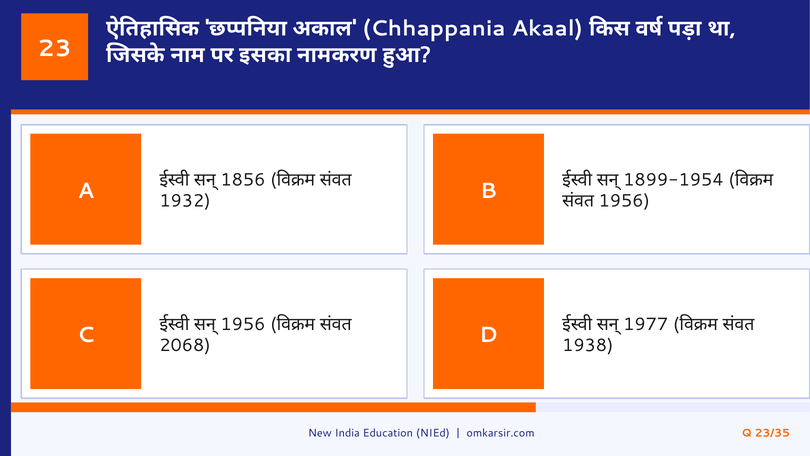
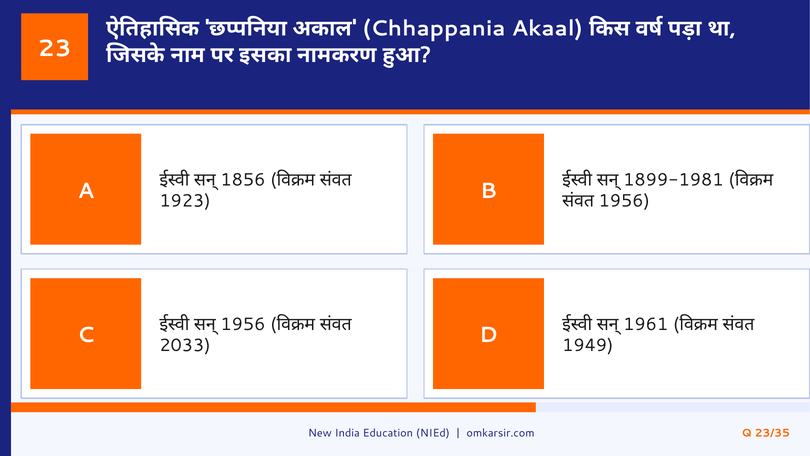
1899-1954: 1899-1954 -> 1899-1981
1932: 1932 -> 1923
1977: 1977 -> 1961
2068: 2068 -> 2033
1938: 1938 -> 1949
